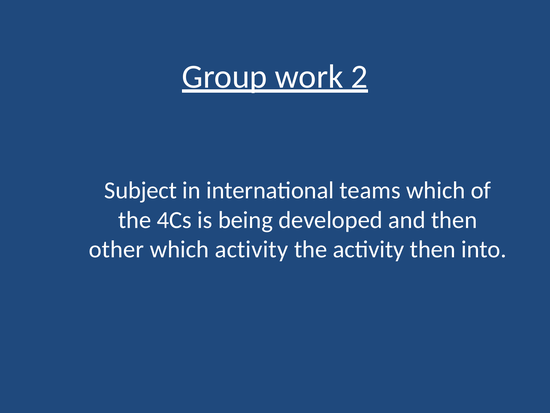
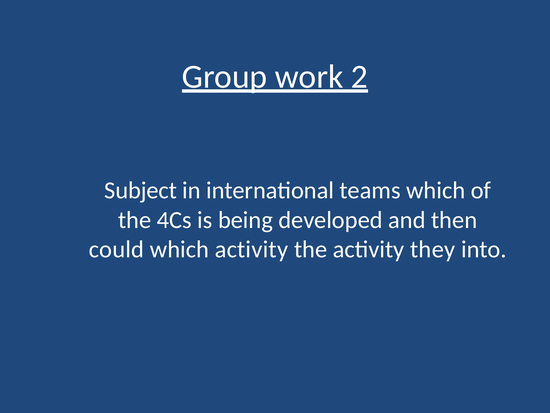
other: other -> could
activity then: then -> they
